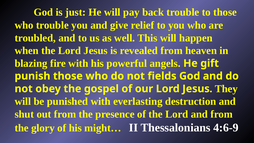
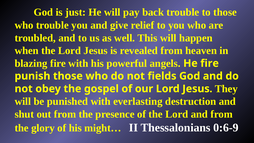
He gift: gift -> fire
4:6-9: 4:6-9 -> 0:6-9
